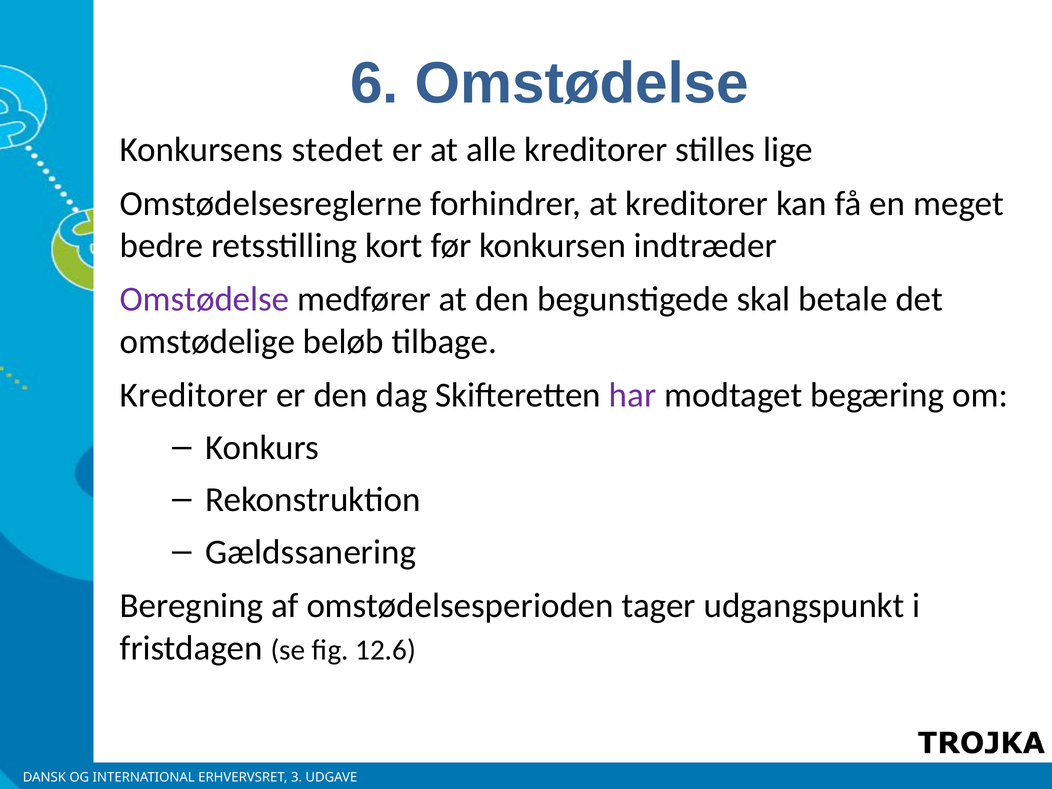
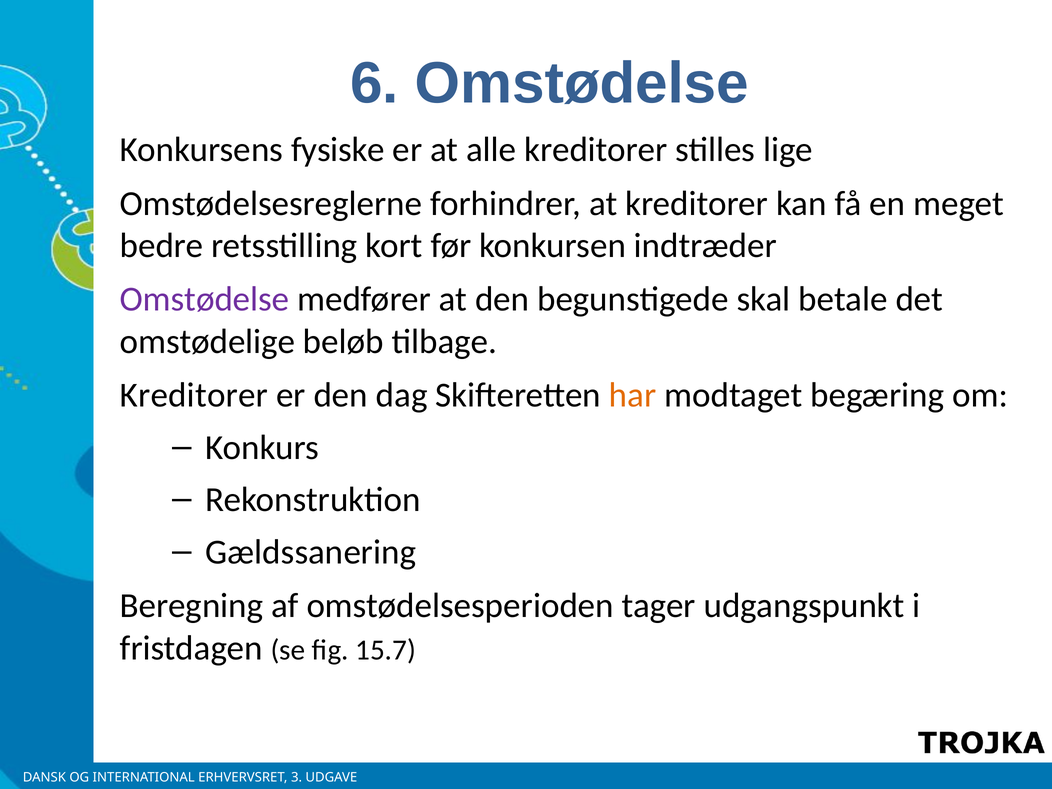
stedet: stedet -> fysiske
har colour: purple -> orange
12.6: 12.6 -> 15.7
